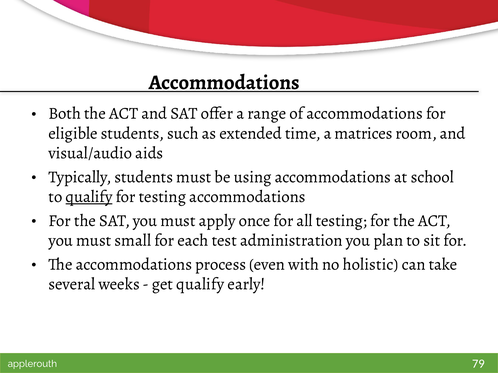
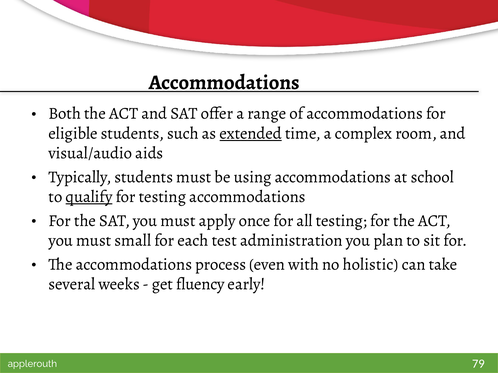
extended underline: none -> present
matrices: matrices -> complex
get qualify: qualify -> fluency
